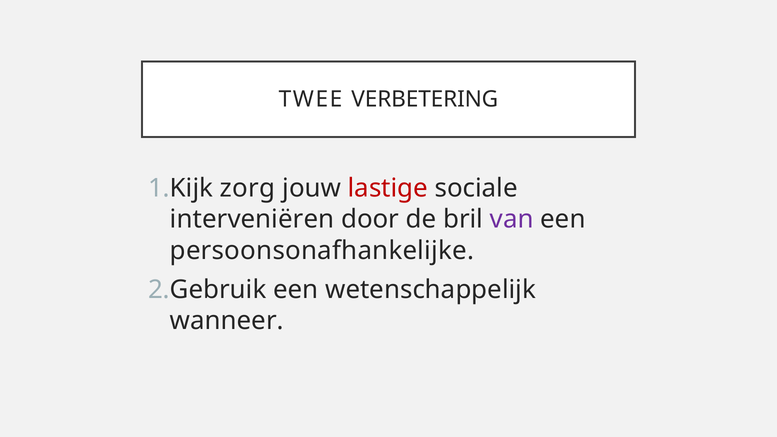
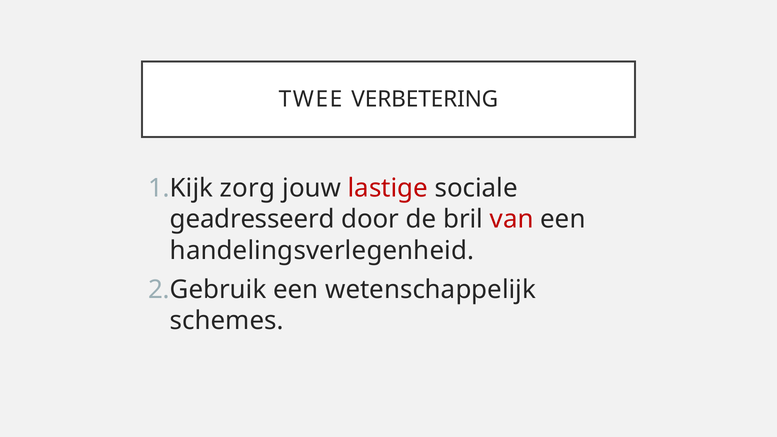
interveniëren: interveniëren -> geadresseerd
van colour: purple -> red
persoonsonafhankelijke: persoonsonafhankelijke -> handelingsverlegenheid
wanneer: wanneer -> schemes
